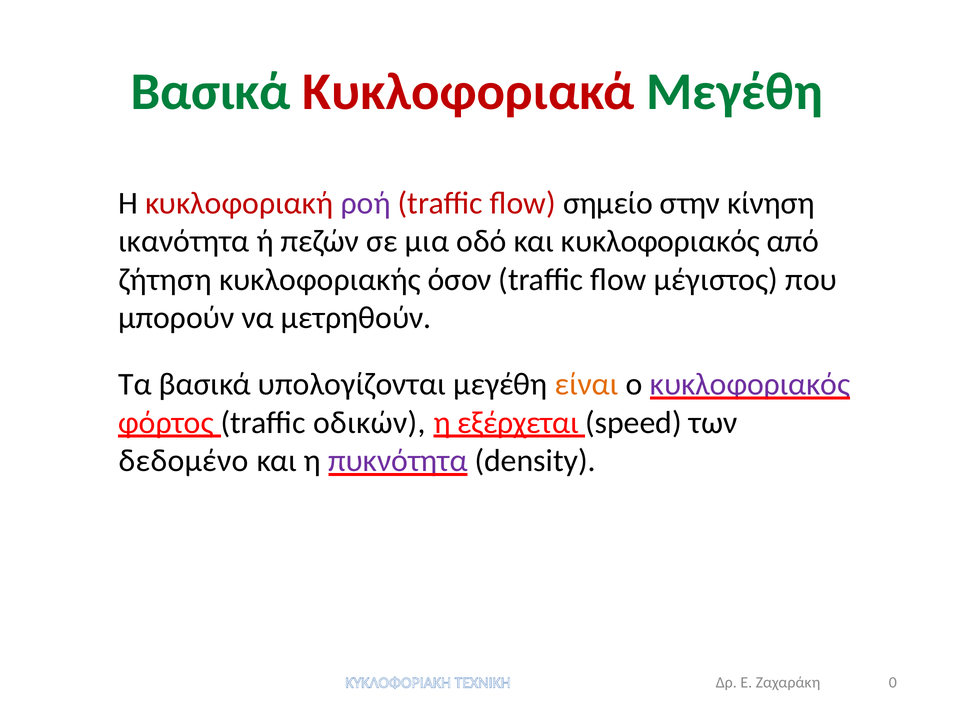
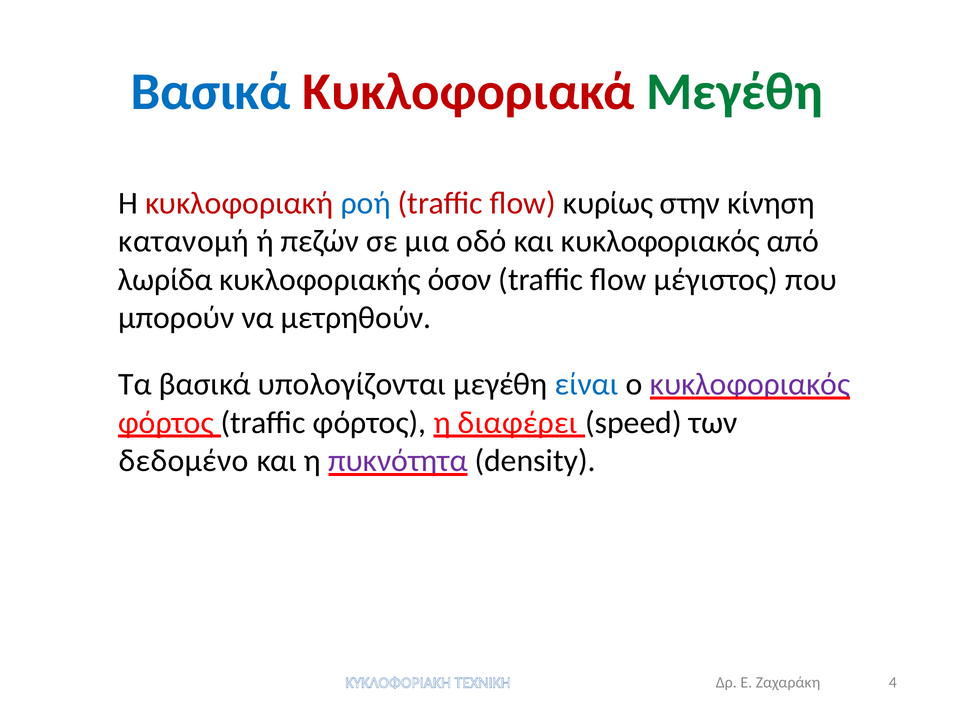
Βασικά at (211, 92) colour: green -> blue
ροή colour: purple -> blue
σημείο: σημείο -> κυρίως
ικανότητα: ικανότητα -> κατανομή
ζήτηση: ζήτηση -> λωρίδα
είναι colour: orange -> blue
traffic οδικών: οδικών -> φόρτος
εξέρχεται: εξέρχεται -> διαφέρει
0: 0 -> 4
